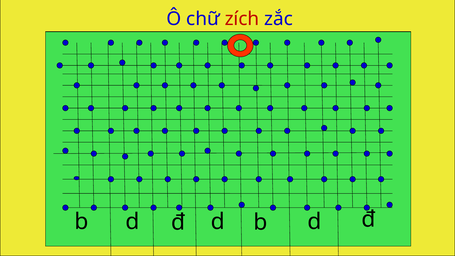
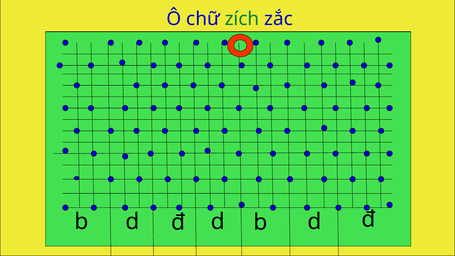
zích colour: red -> green
